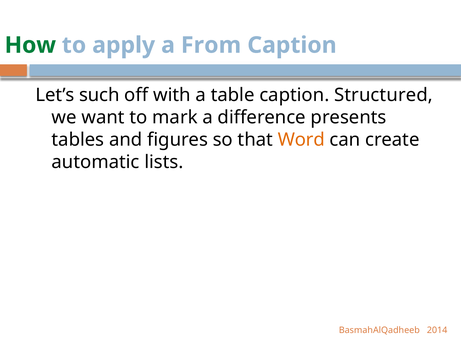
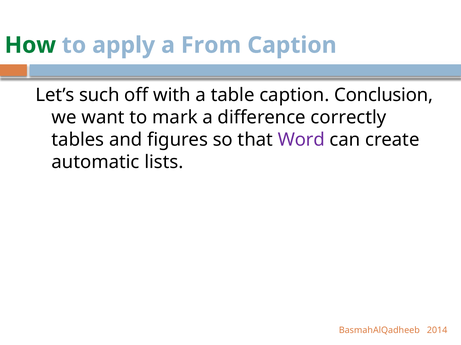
Structured: Structured -> Conclusion
presents: presents -> correctly
Word colour: orange -> purple
